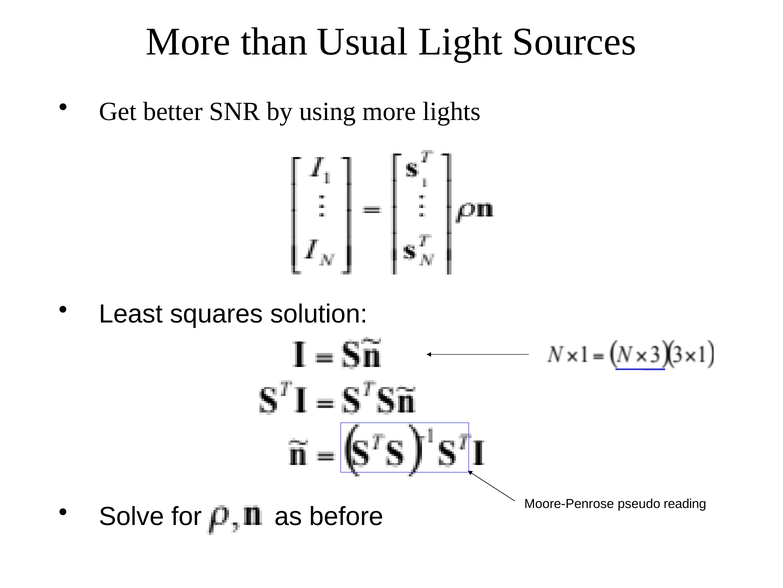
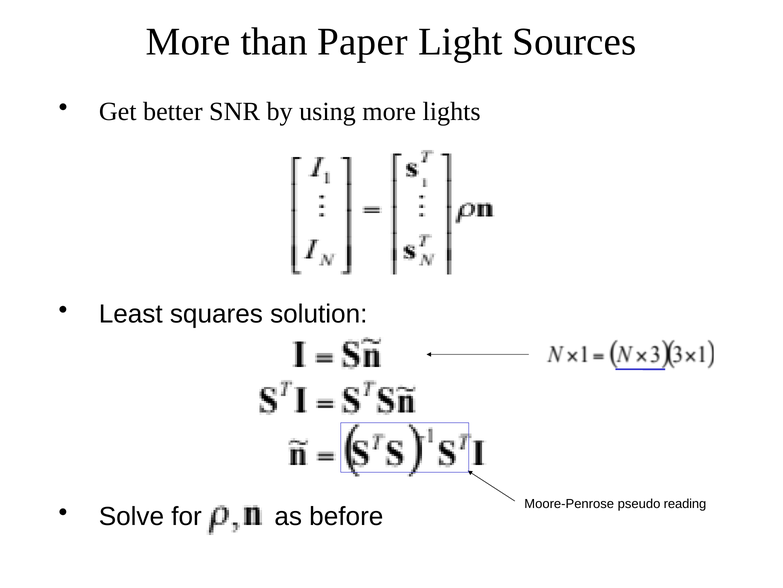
Usual: Usual -> Paper
